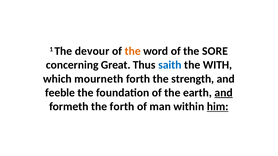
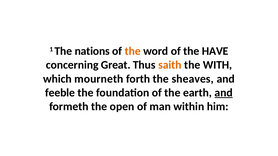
devour: devour -> nations
SORE: SORE -> HAVE
saith colour: blue -> orange
strength: strength -> sheaves
the forth: forth -> open
him underline: present -> none
